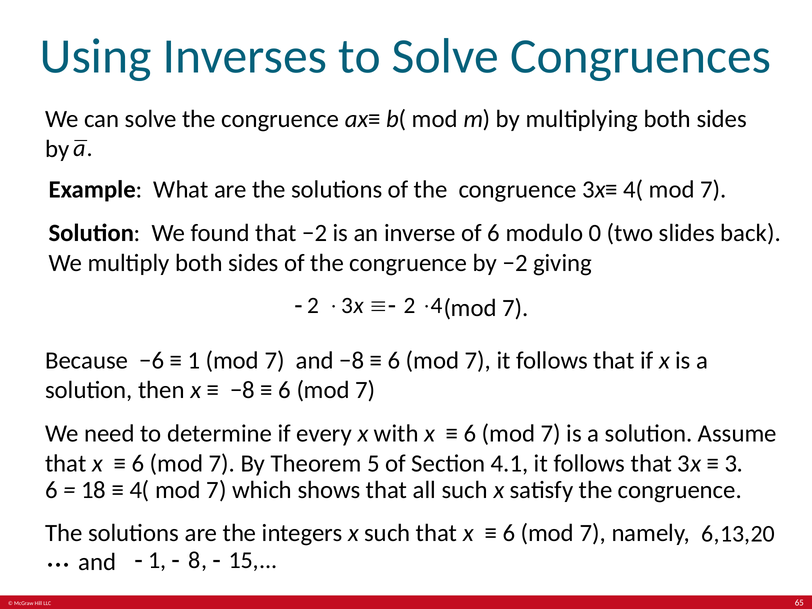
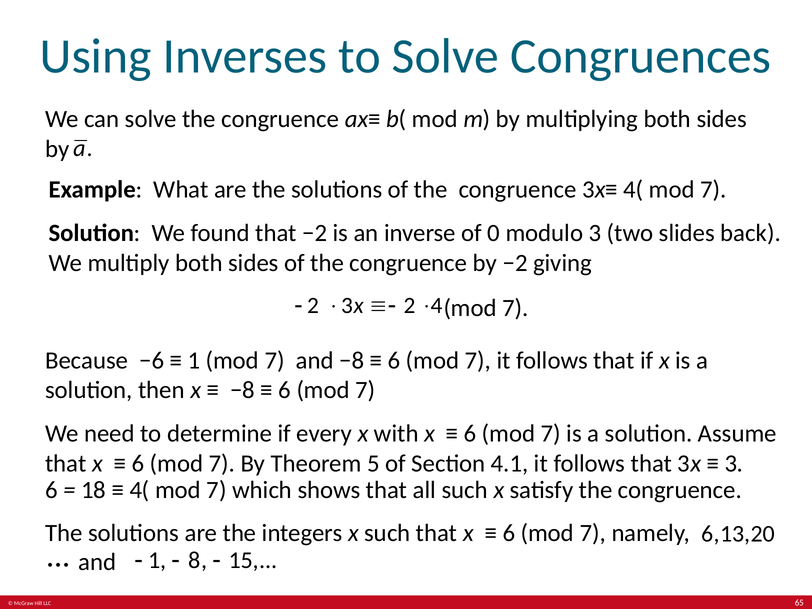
of 6: 6 -> 0
modulo 0: 0 -> 3
